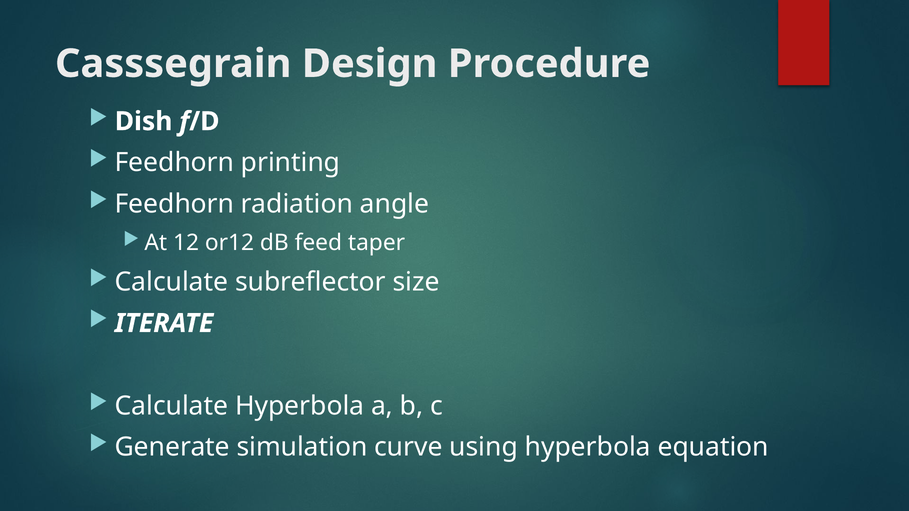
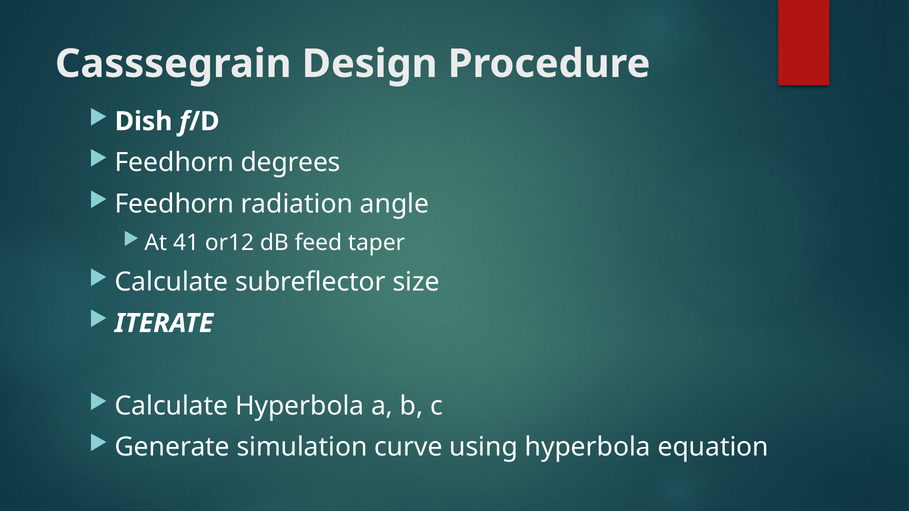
printing: printing -> degrees
12: 12 -> 41
